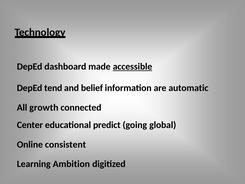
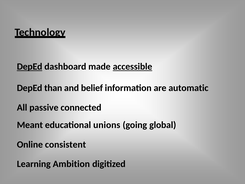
DepEd at (30, 66) underline: none -> present
tend: tend -> than
growth: growth -> passive
Center: Center -> Meant
predict: predict -> unions
